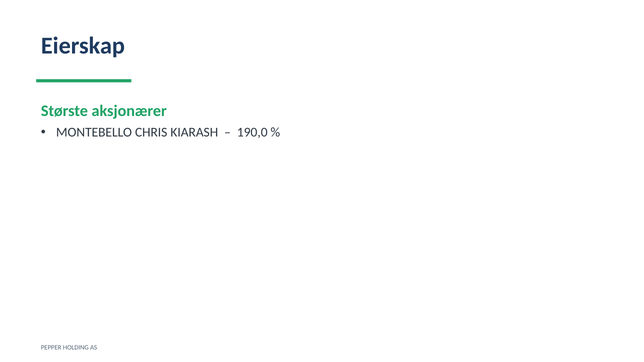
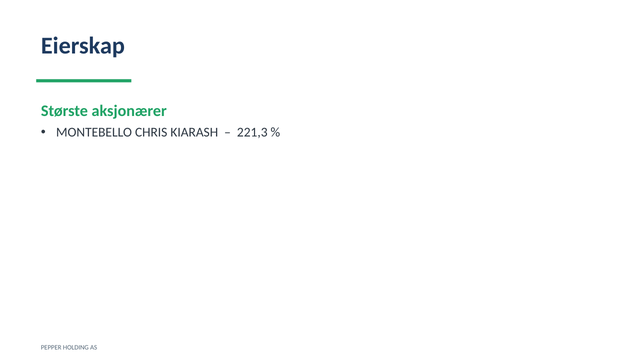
190,0: 190,0 -> 221,3
